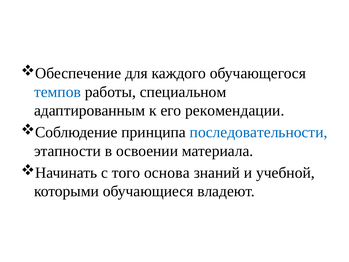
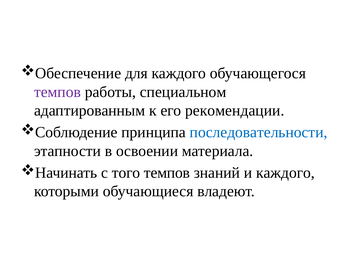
темпов at (57, 92) colour: blue -> purple
того основа: основа -> темпов
и учебной: учебной -> каждого
